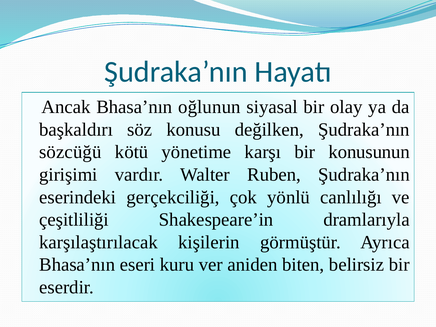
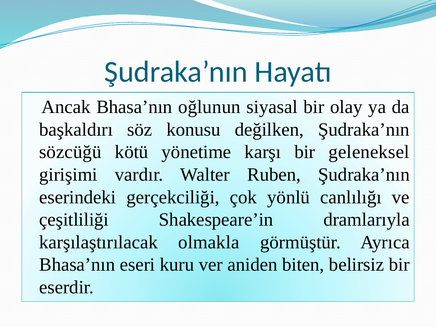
konusunun: konusunun -> geleneksel
kişilerin: kişilerin -> olmakla
